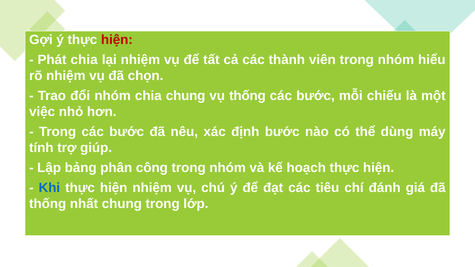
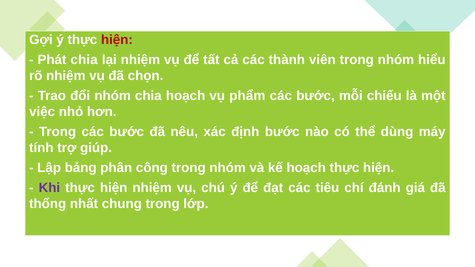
chia chung: chung -> hoạch
vụ thống: thống -> phẩm
Khi colour: blue -> purple
